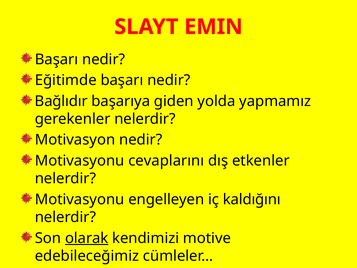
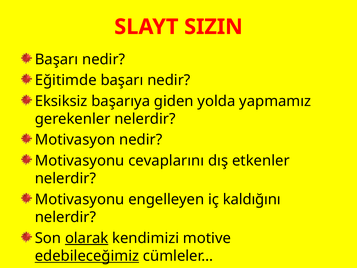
EMIN: EMIN -> SIZIN
Bağlıdır: Bağlıdır -> Eksiksiz
edebileceğimiz underline: none -> present
